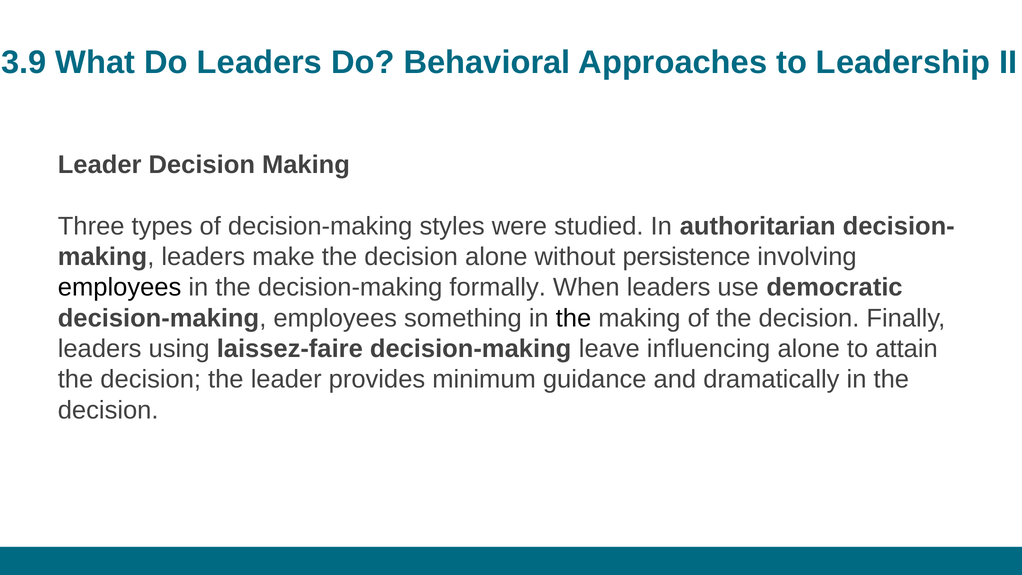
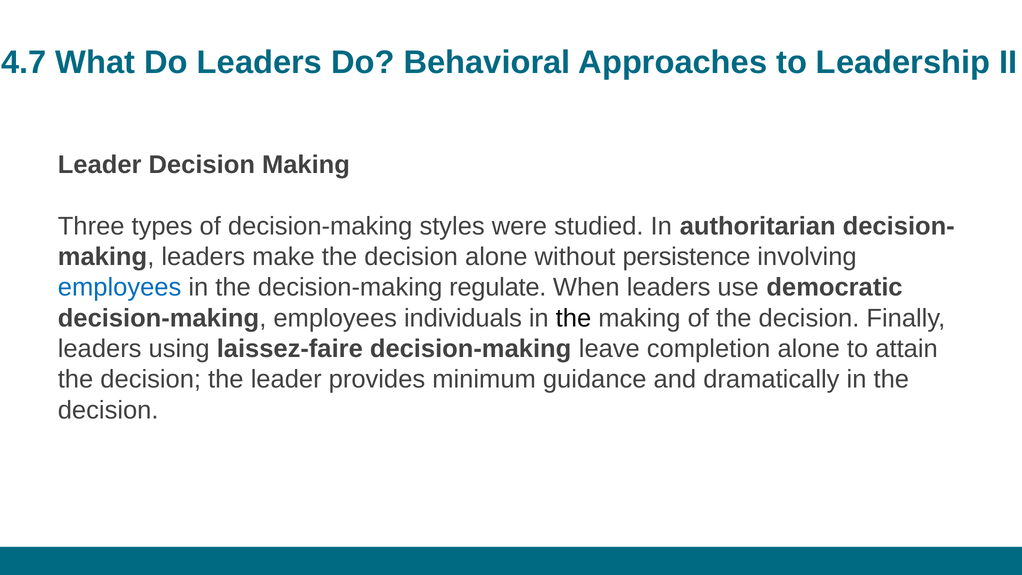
3.9: 3.9 -> 4.7
employees at (120, 287) colour: black -> blue
formally: formally -> regulate
something: something -> individuals
influencing: influencing -> completion
